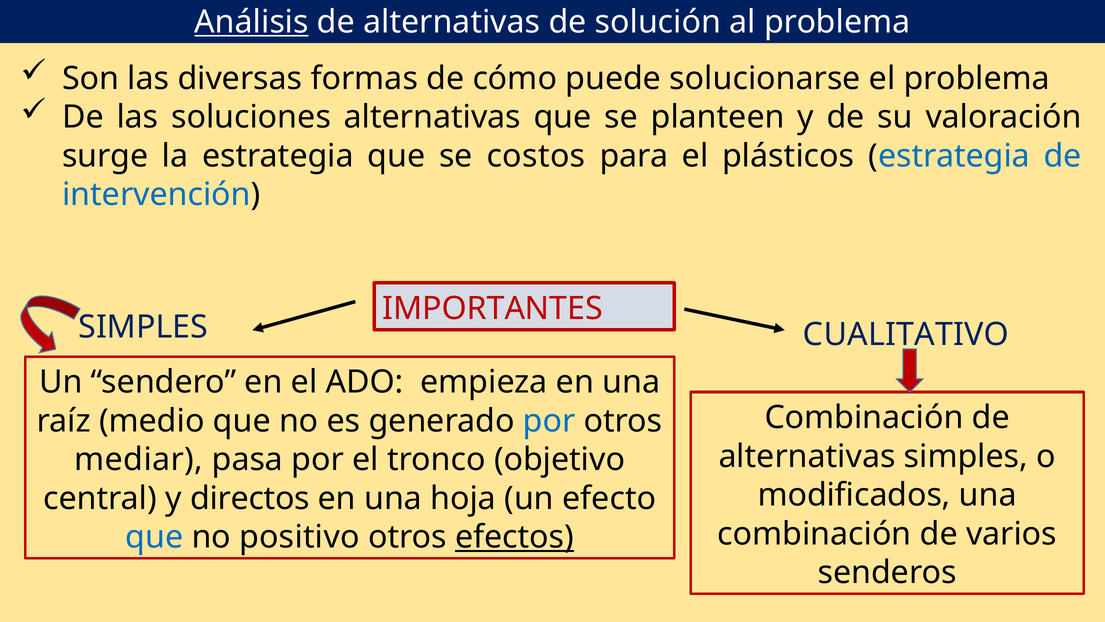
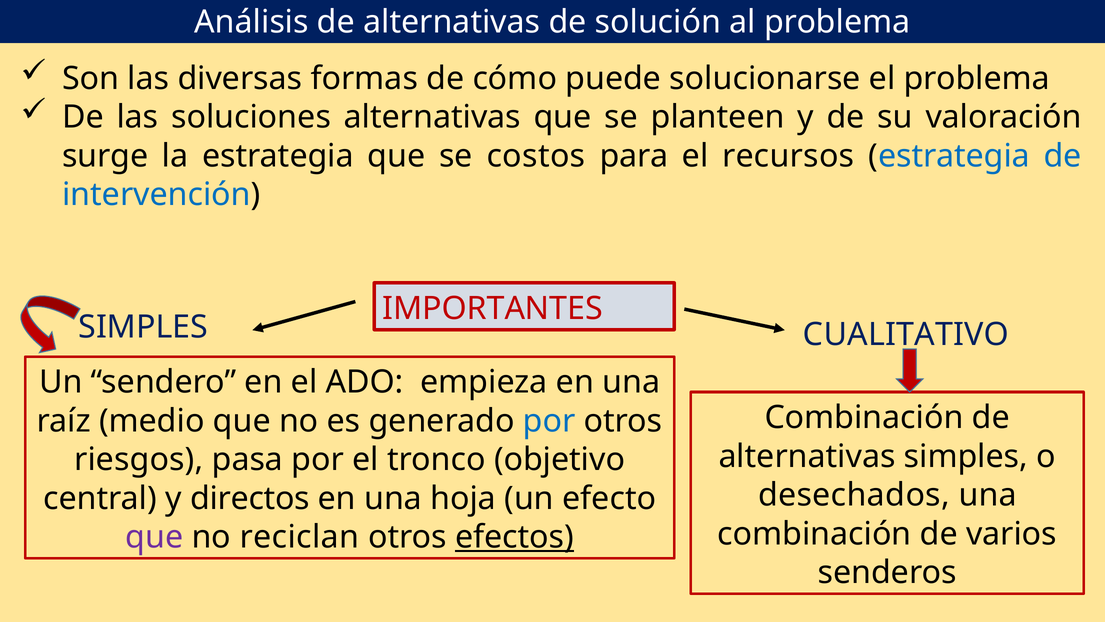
Análisis underline: present -> none
plásticos: plásticos -> recursos
mediar: mediar -> riesgos
modificados: modificados -> desechados
que at (154, 537) colour: blue -> purple
positivo: positivo -> reciclan
